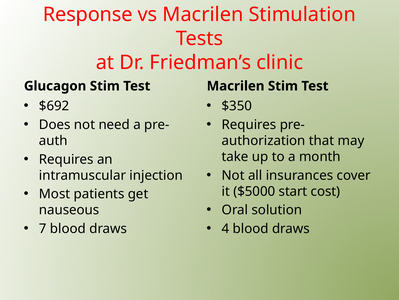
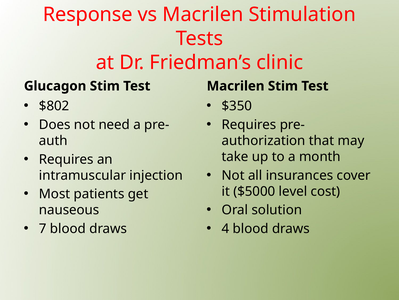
$692: $692 -> $802
start: start -> level
